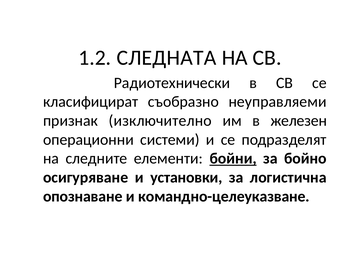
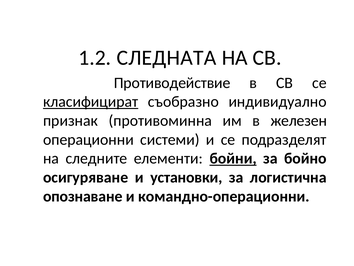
Радиотехнически: Радиотехнически -> Противодействие
класифицират underline: none -> present
неуправляеми: неуправляеми -> индивидуално
изключително: изключително -> противоминна
командно-целеуказване: командно-целеуказване -> командно-операционни
